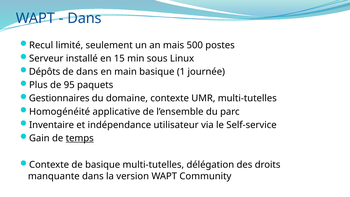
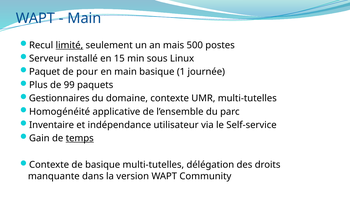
Dans at (84, 18): Dans -> Main
limité underline: none -> present
Dépôts: Dépôts -> Paquet
de dans: dans -> pour
95: 95 -> 99
